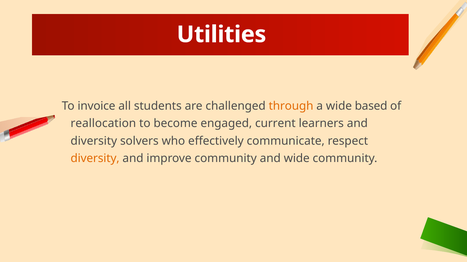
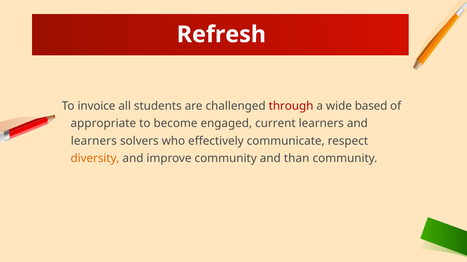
Utilities: Utilities -> Refresh
through colour: orange -> red
reallocation: reallocation -> appropriate
diversity at (94, 141): diversity -> learners
and wide: wide -> than
